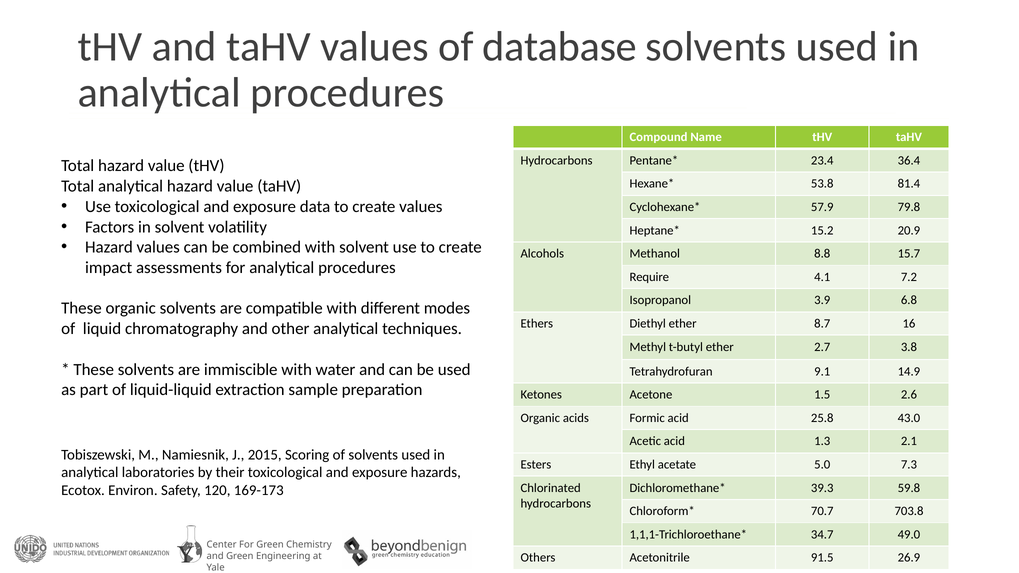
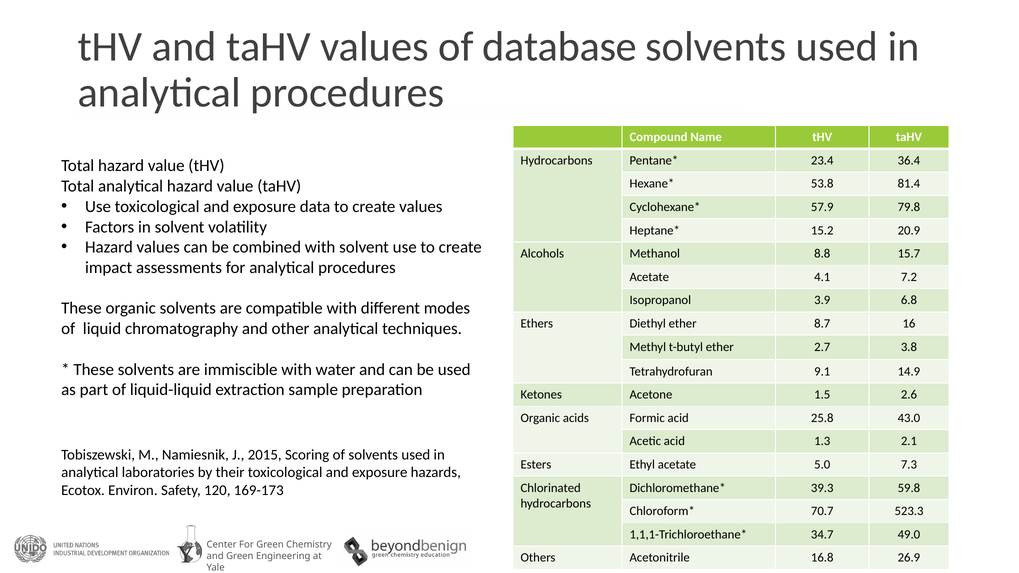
Require at (649, 277): Require -> Acetate
703.8: 703.8 -> 523.3
91.5: 91.5 -> 16.8
